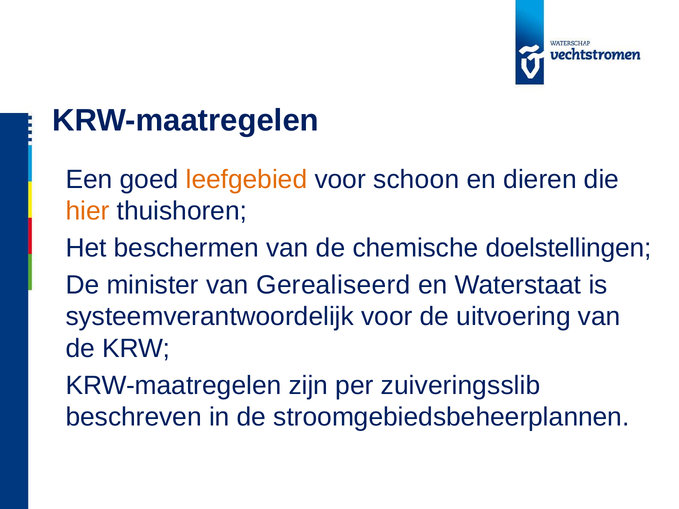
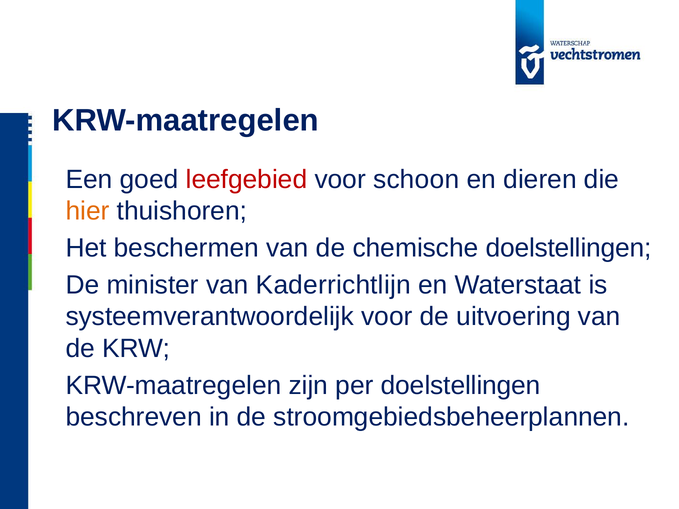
leefgebied colour: orange -> red
Gerealiseerd: Gerealiseerd -> Kaderrichtlijn
per zuiveringsslib: zuiveringsslib -> doelstellingen
